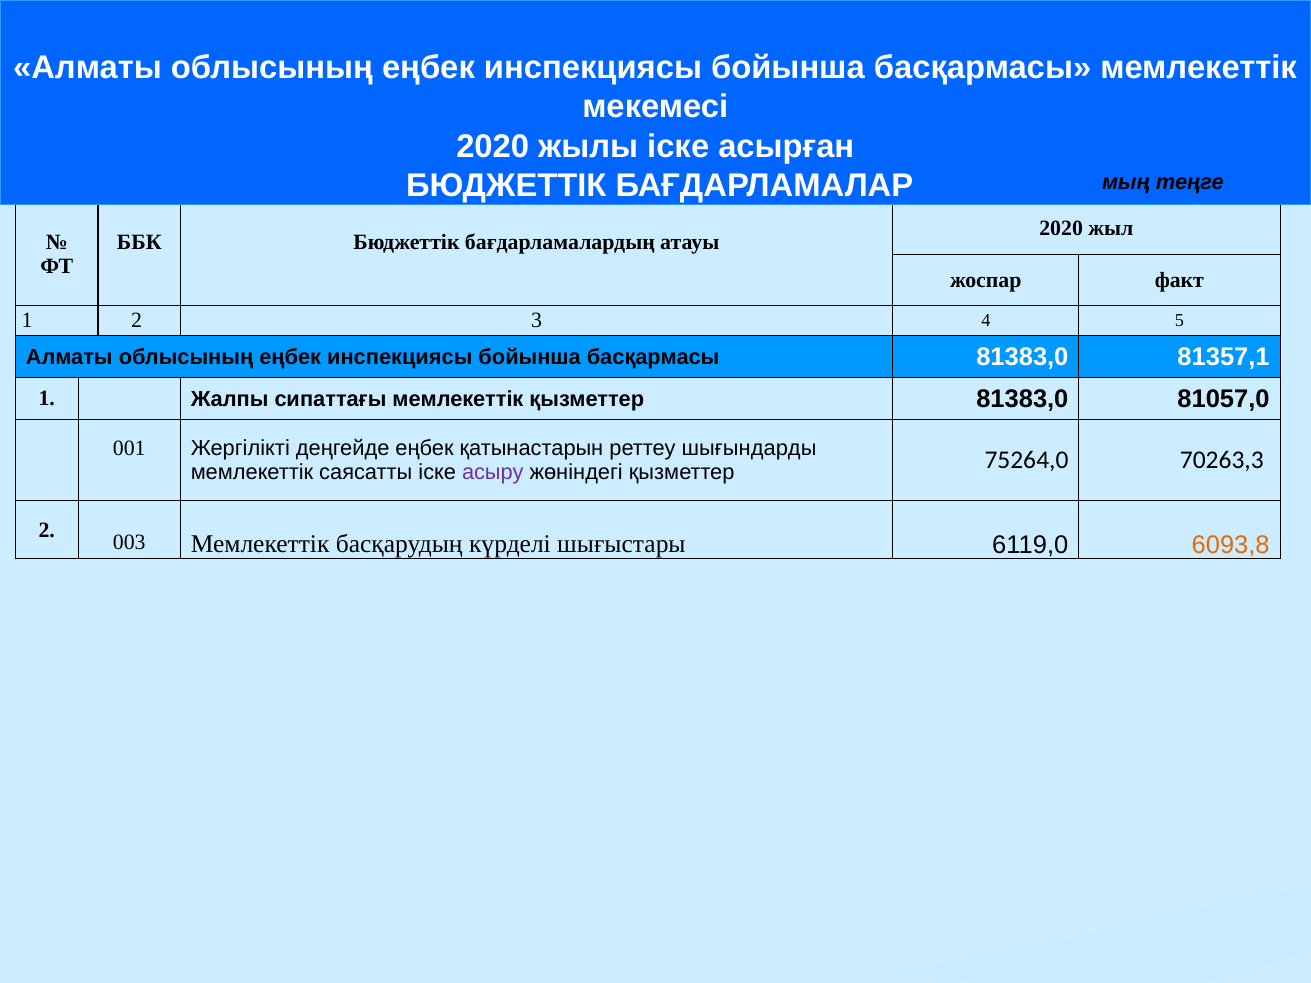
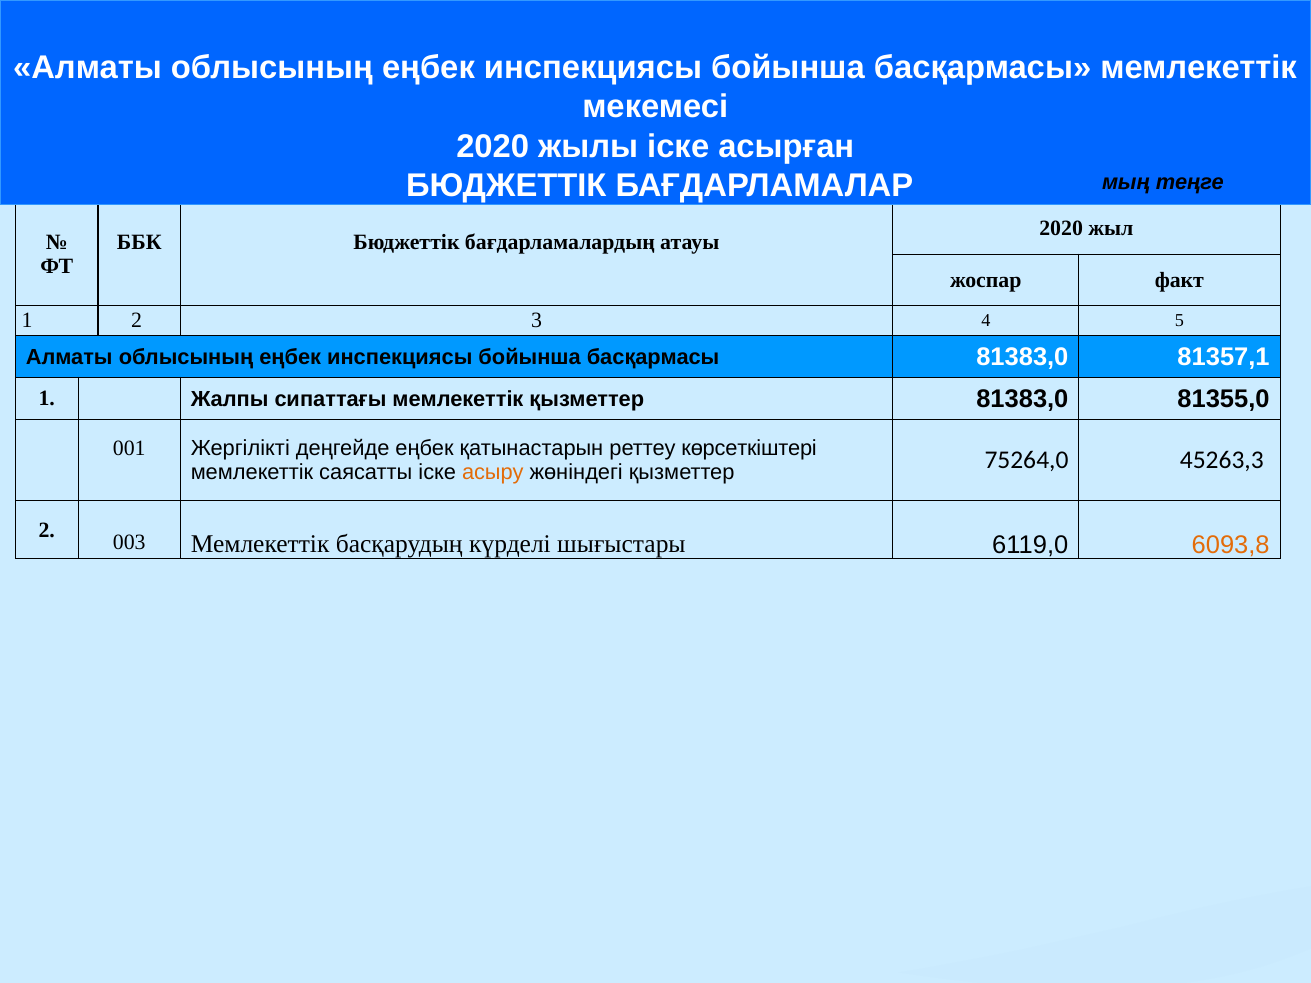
81057,0: 81057,0 -> 81355,0
шығындарды: шығындарды -> көрсеткіштері
асыру colour: purple -> orange
70263,3: 70263,3 -> 45263,3
